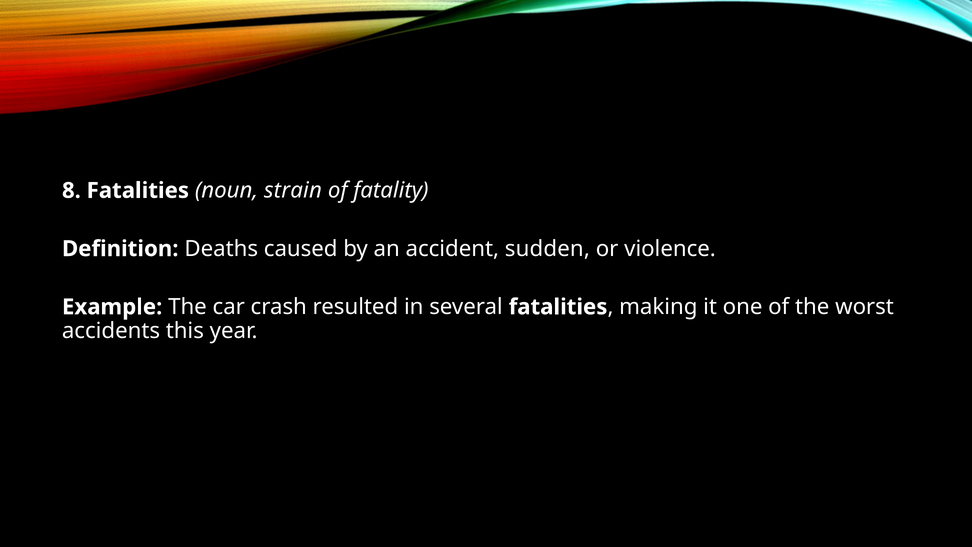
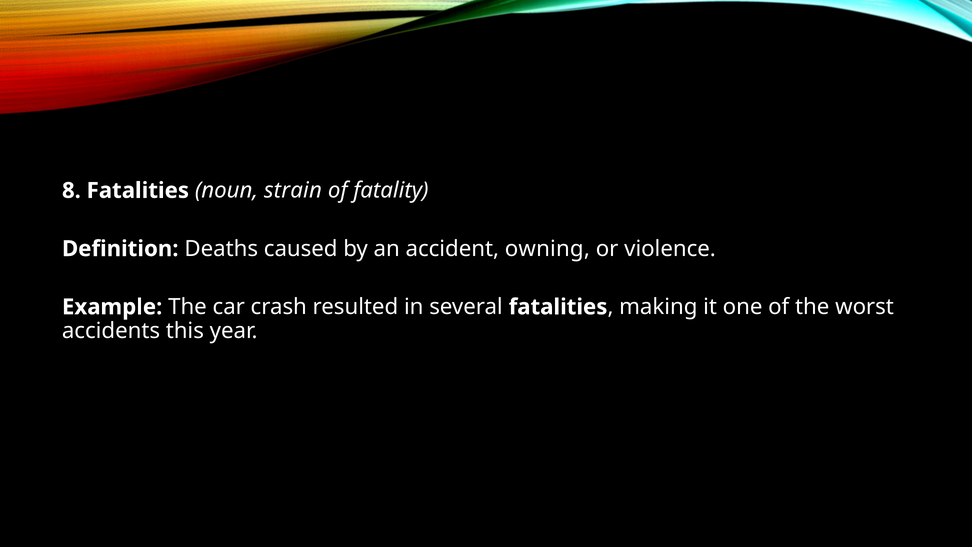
sudden: sudden -> owning
